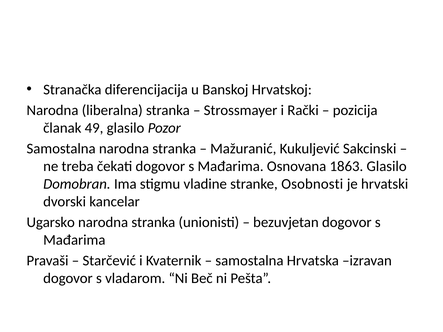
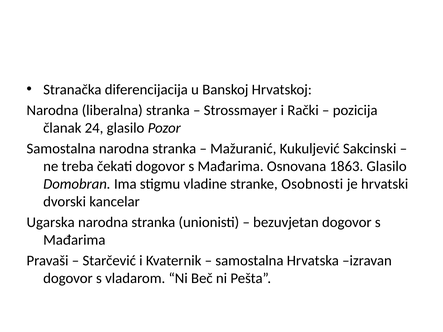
49: 49 -> 24
Ugarsko: Ugarsko -> Ugarska
